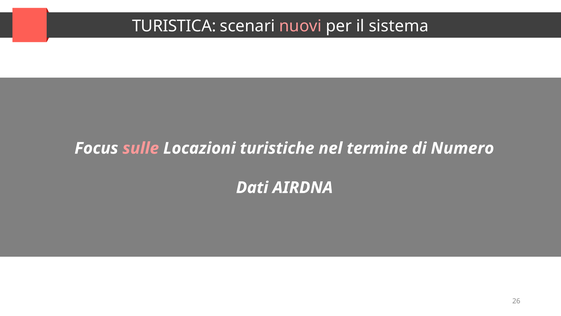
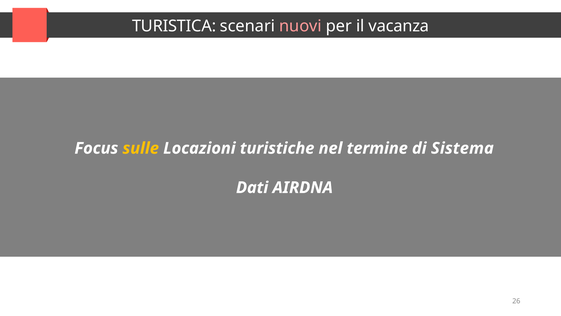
sistema: sistema -> vacanza
sulle colour: pink -> yellow
Numero: Numero -> Sistema
